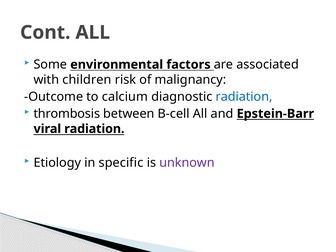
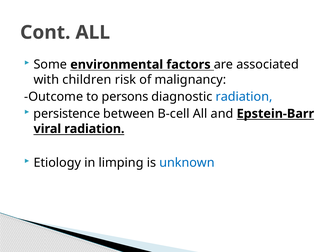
calcium: calcium -> persons
thrombosis: thrombosis -> persistence
specific: specific -> limping
unknown colour: purple -> blue
